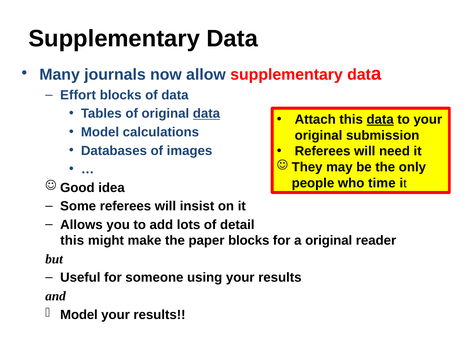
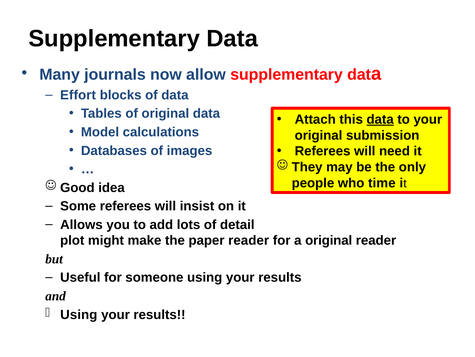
data at (206, 113) underline: present -> none
this at (72, 240): this -> plot
paper blocks: blocks -> reader
Model at (79, 314): Model -> Using
